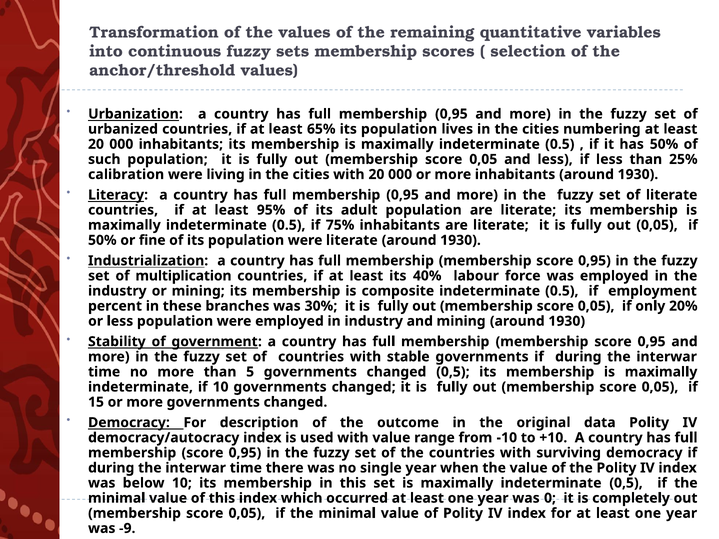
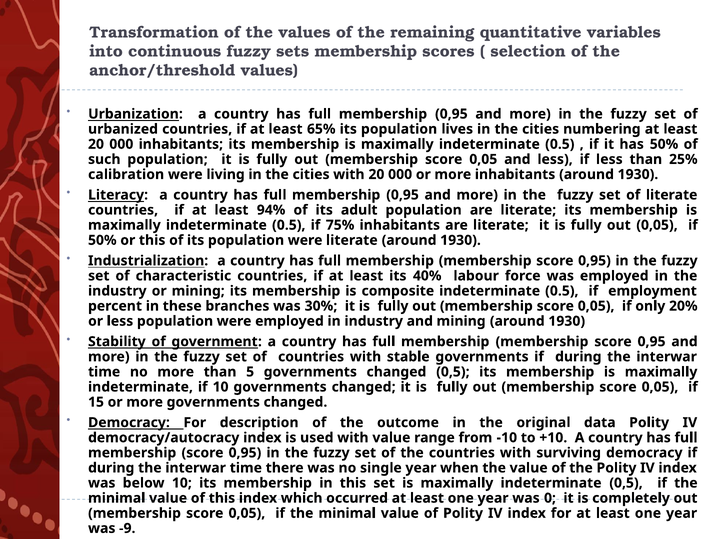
95%: 95% -> 94%
or fine: fine -> this
multiplication: multiplication -> characteristic
